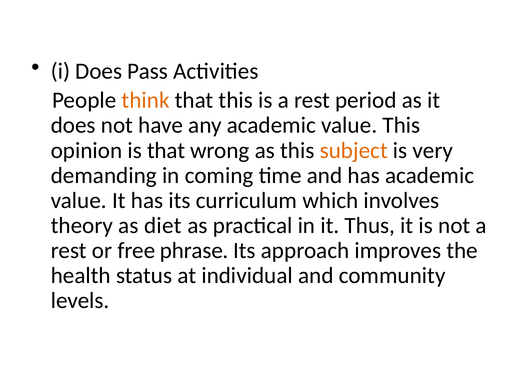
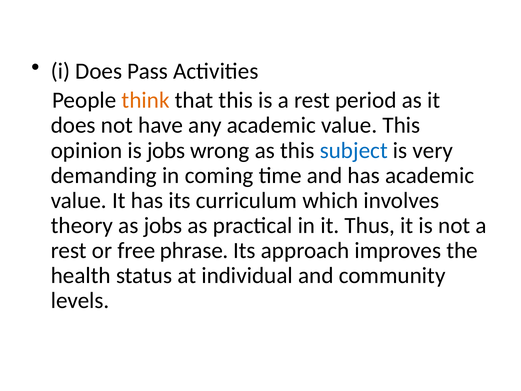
is that: that -> jobs
subject colour: orange -> blue
as diet: diet -> jobs
